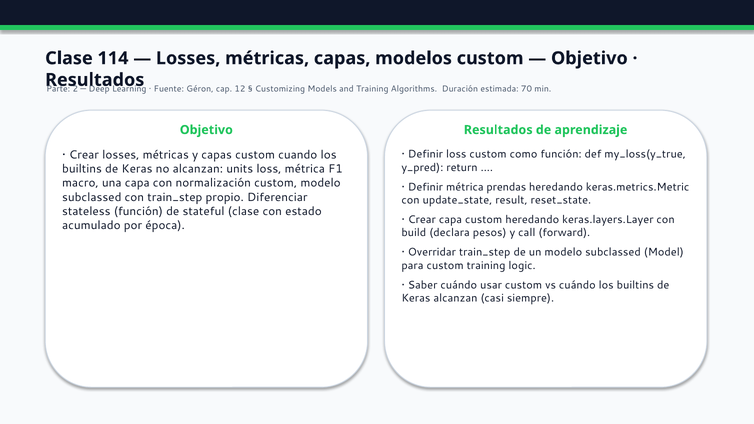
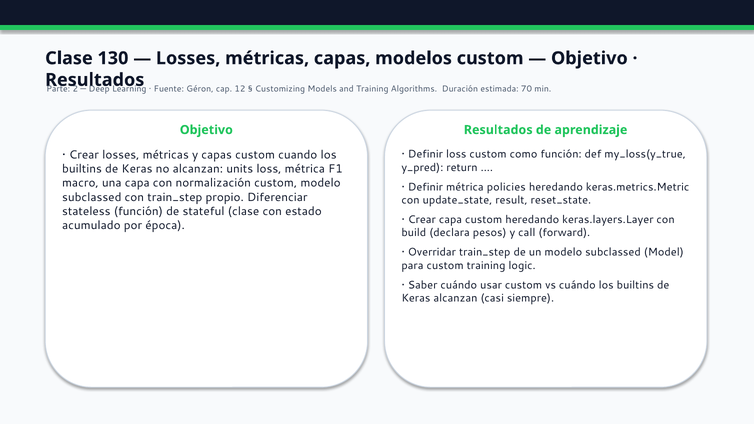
114: 114 -> 130
prendas: prendas -> policies
